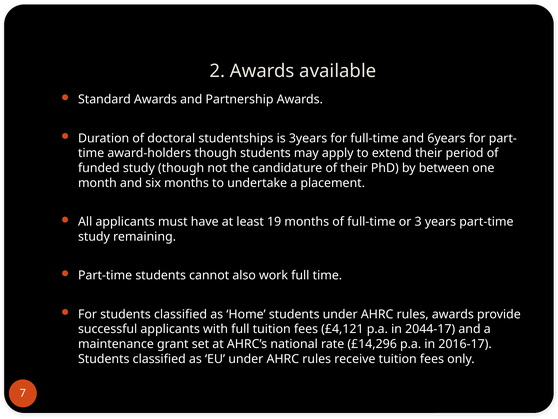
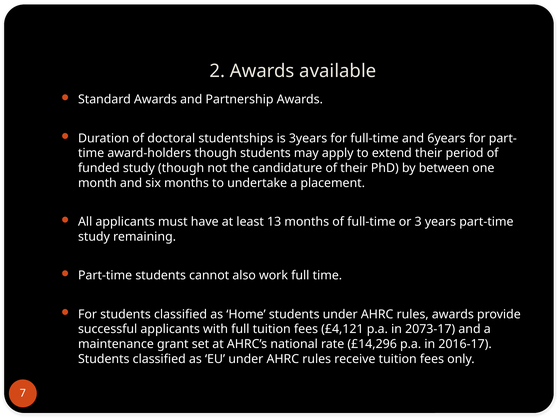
19: 19 -> 13
2044-17: 2044-17 -> 2073-17
